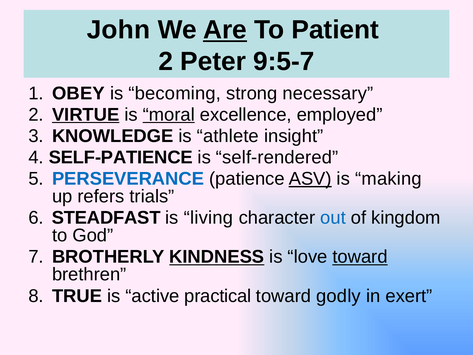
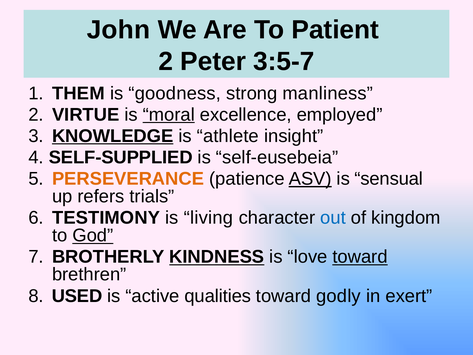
Are underline: present -> none
9:5-7: 9:5-7 -> 3:5-7
OBEY: OBEY -> THEM
becoming: becoming -> goodness
necessary: necessary -> manliness
VIRTUE underline: present -> none
KNOWLEDGE underline: none -> present
SELF-PATIENCE: SELF-PATIENCE -> SELF-SUPPLIED
self-rendered: self-rendered -> self-eusebeia
PERSEVERANCE colour: blue -> orange
making: making -> sensual
STEADFAST: STEADFAST -> TESTIMONY
God underline: none -> present
TRUE: TRUE -> USED
practical: practical -> qualities
